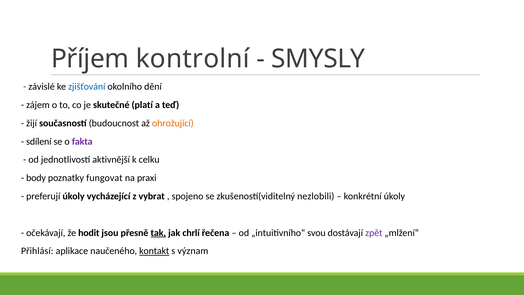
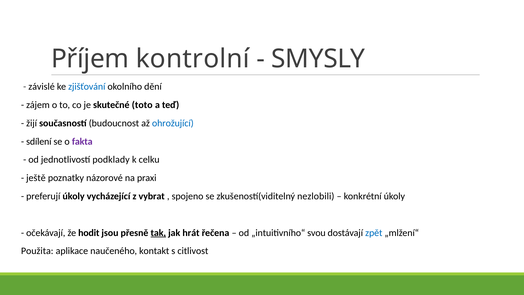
platí: platí -> toto
ohrožující colour: orange -> blue
aktivnější: aktivnější -> podklady
body: body -> ještě
fungovat: fungovat -> názorové
chrlí: chrlí -> hrát
zpět colour: purple -> blue
Přihlásí: Přihlásí -> Použita
kontakt underline: present -> none
význam: význam -> citlivost
